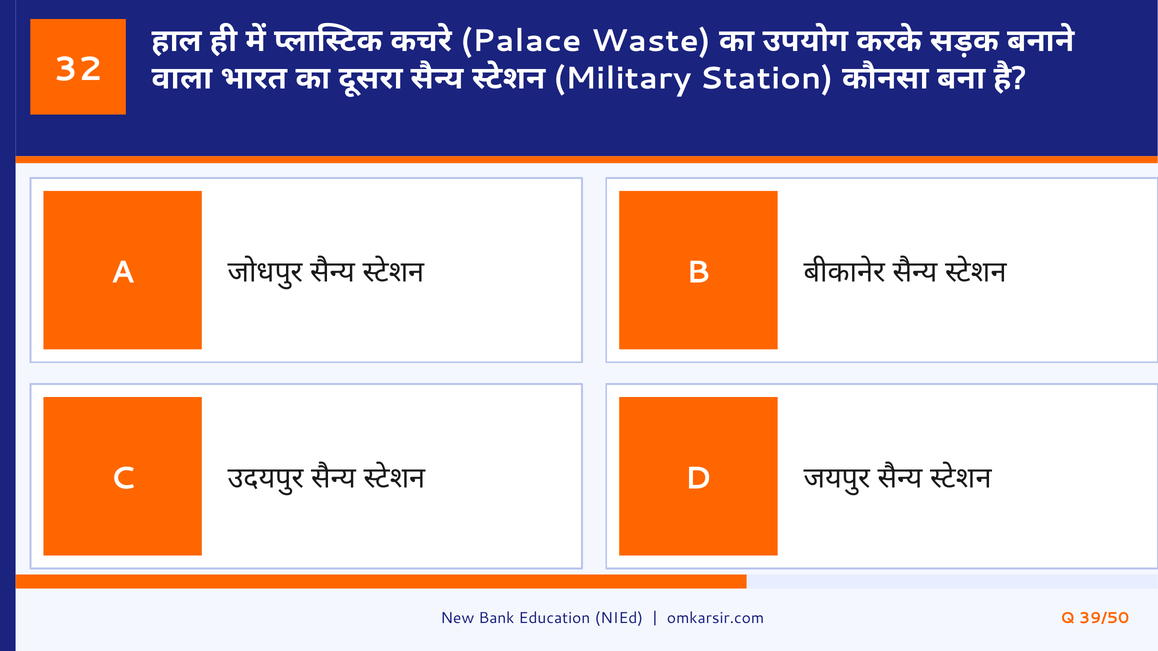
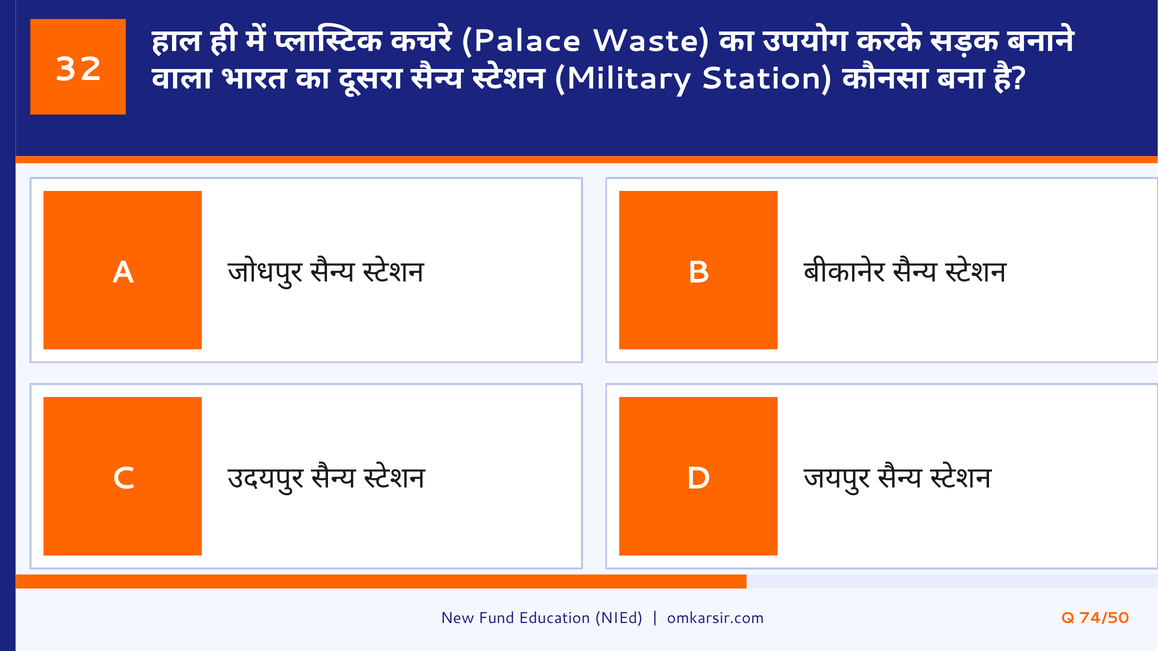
Bank: Bank -> Fund
39/50: 39/50 -> 74/50
